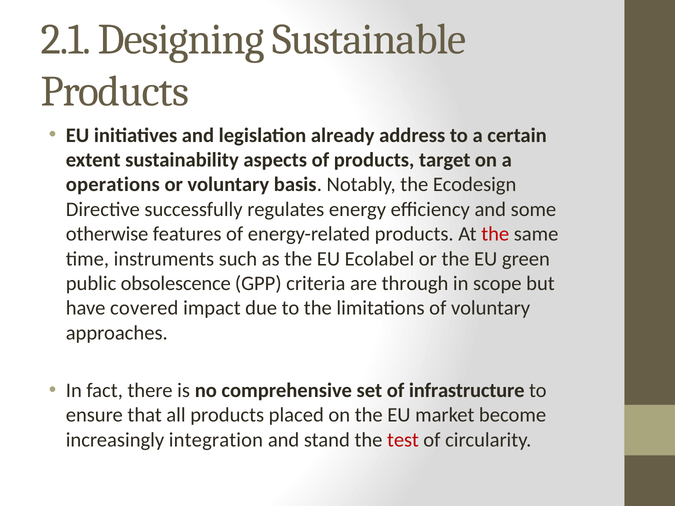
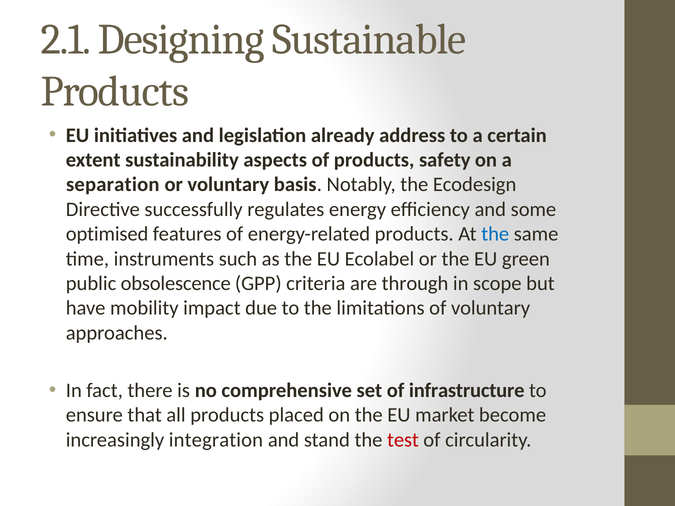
target: target -> safety
operations: operations -> separation
otherwise: otherwise -> optimised
the at (495, 234) colour: red -> blue
covered: covered -> mobility
